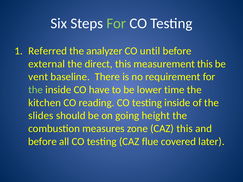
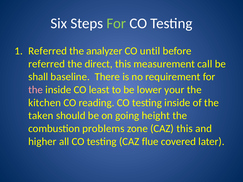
external at (47, 64): external -> referred
measurement this: this -> call
vent: vent -> shall
the at (36, 90) colour: light green -> pink
have: have -> least
time: time -> your
slides: slides -> taken
measures: measures -> problems
before at (42, 142): before -> higher
